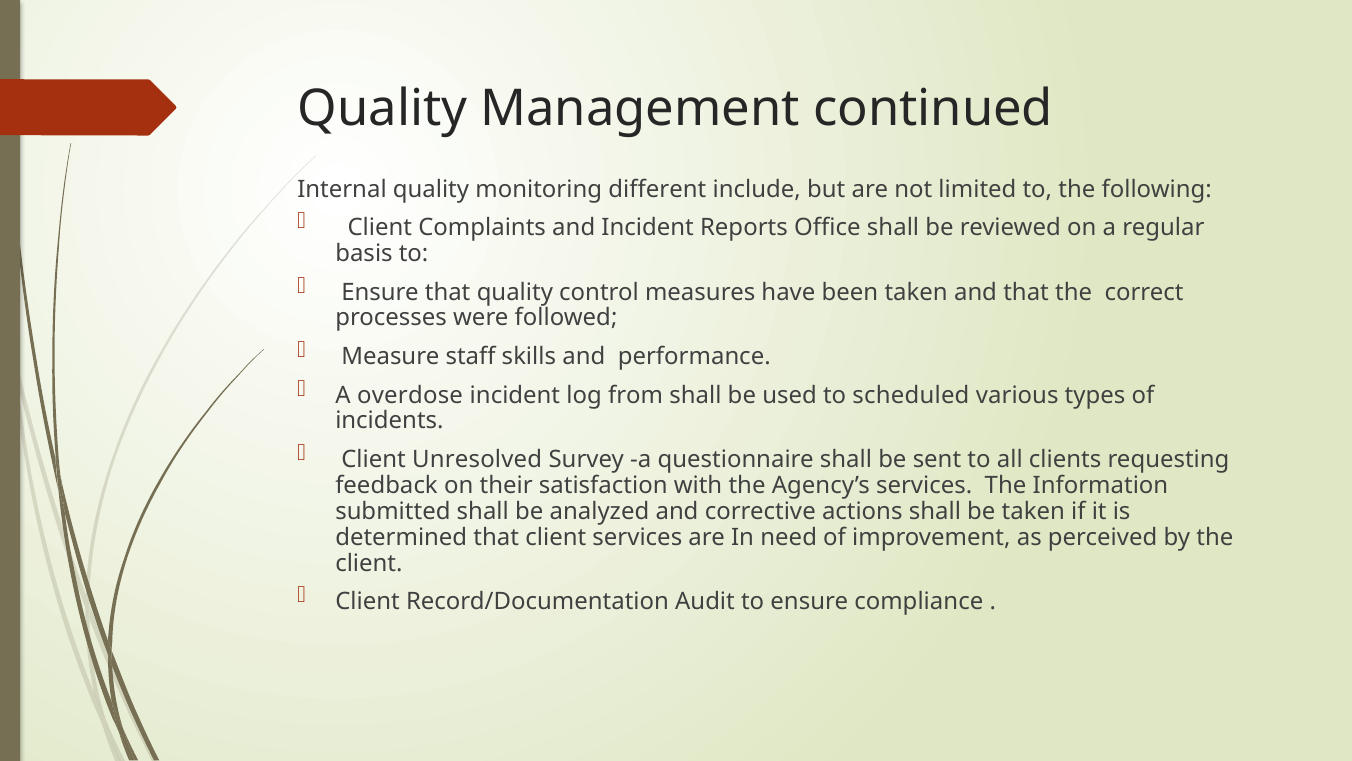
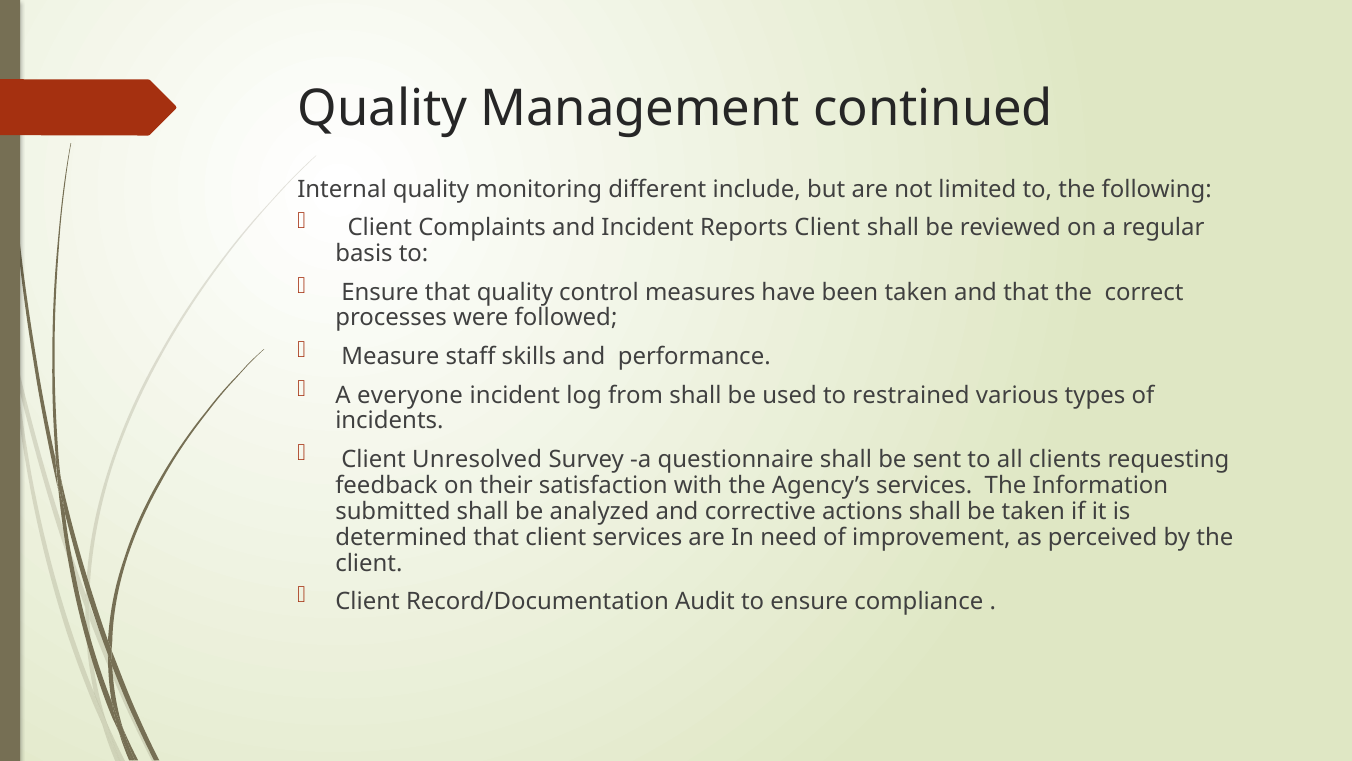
Reports Office: Office -> Client
overdose: overdose -> everyone
scheduled: scheduled -> restrained
